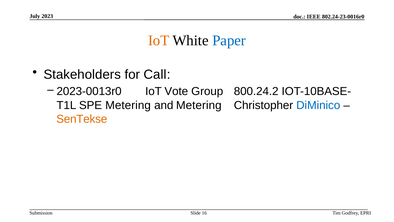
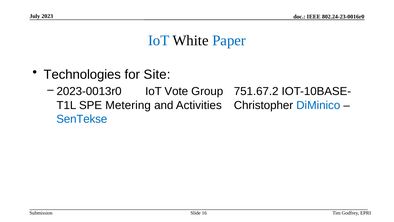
IoT at (159, 40) colour: orange -> blue
Stakeholders: Stakeholders -> Technologies
Call: Call -> Site
800.24.2: 800.24.2 -> 751.67.2
and Metering: Metering -> Activities
SenTekse colour: orange -> blue
